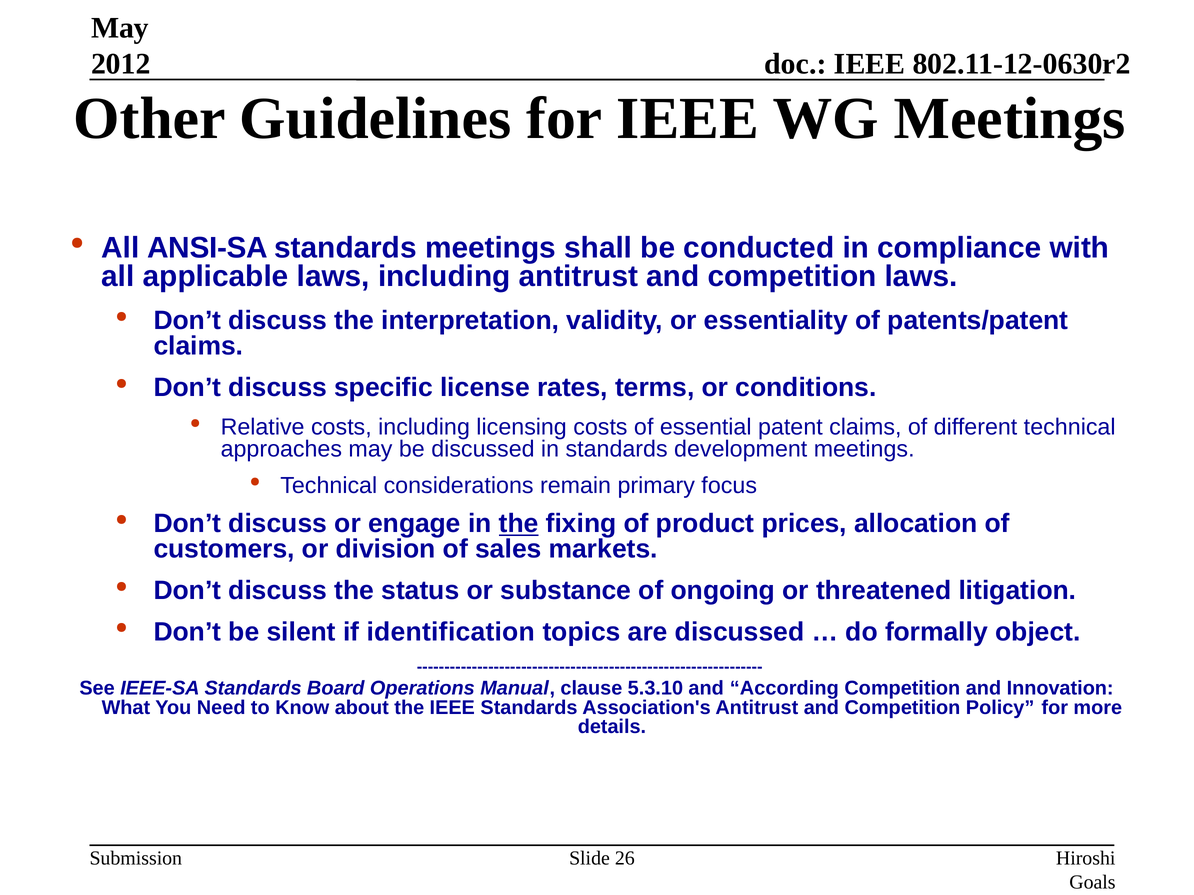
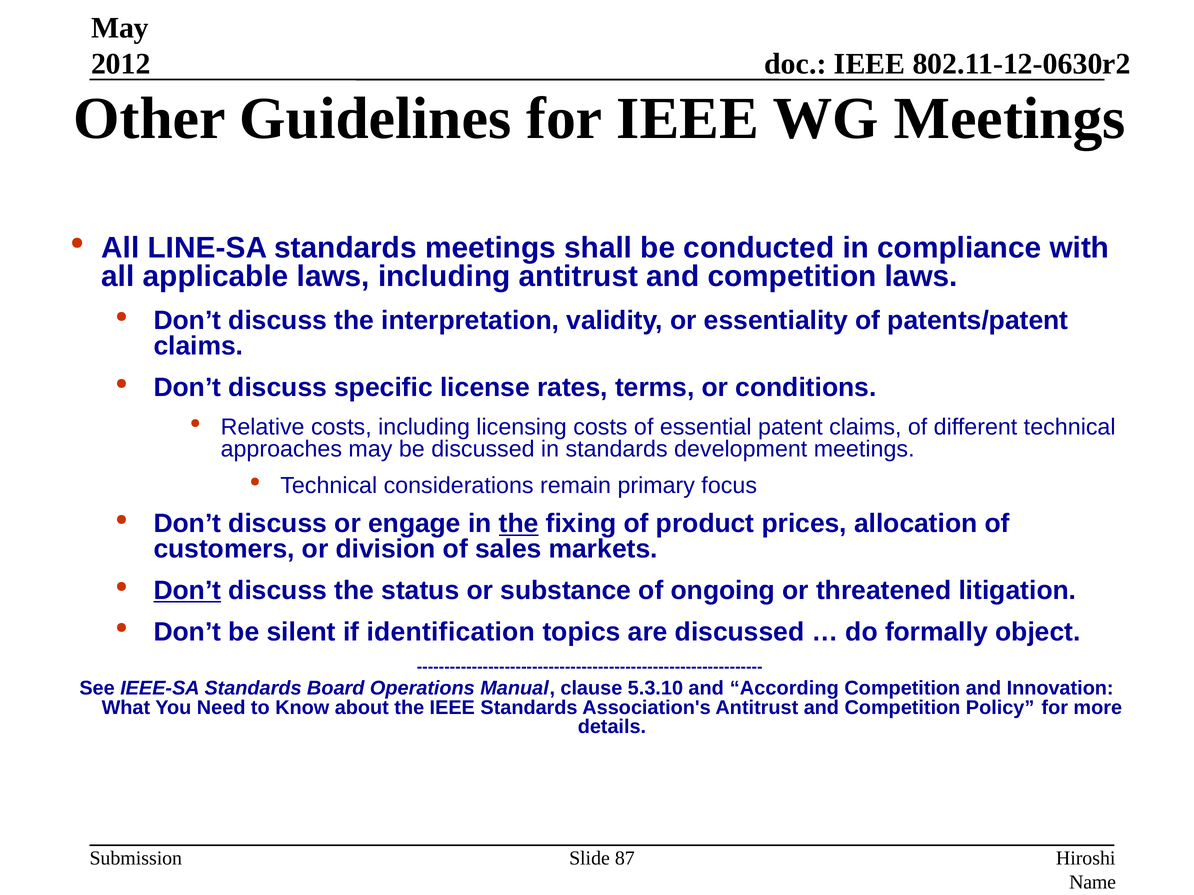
ANSI-SA: ANSI-SA -> LINE-SA
Don’t at (187, 591) underline: none -> present
26: 26 -> 87
Goals: Goals -> Name
